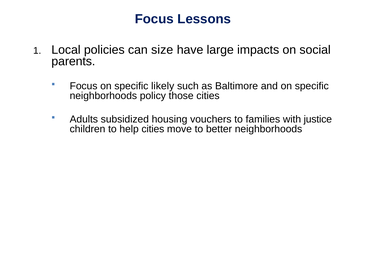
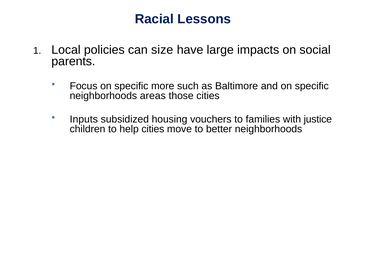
Focus at (154, 19): Focus -> Racial
likely: likely -> more
policy: policy -> areas
Adults: Adults -> Inputs
